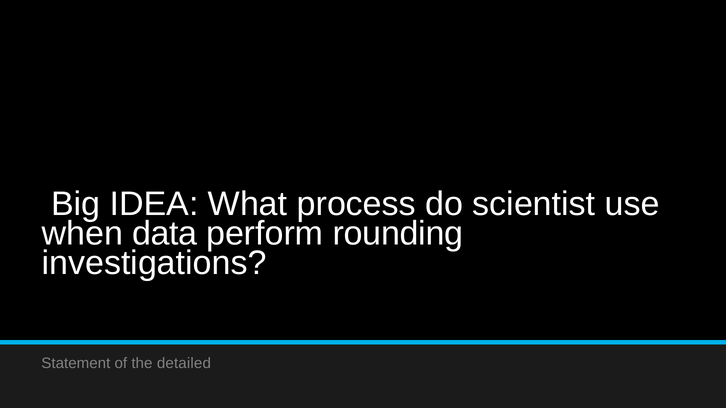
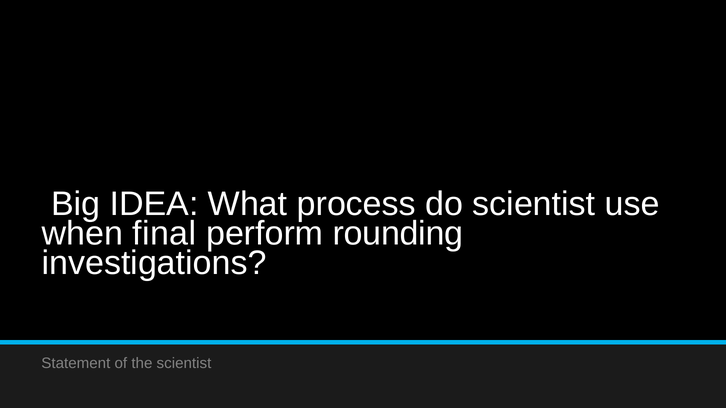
data: data -> final
the detailed: detailed -> scientist
